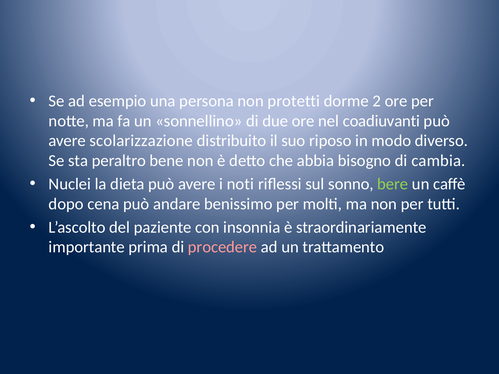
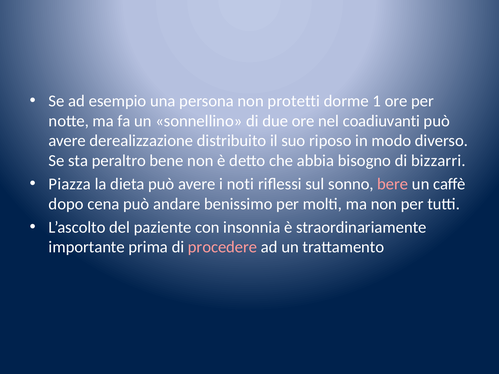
2: 2 -> 1
scolarizzazione: scolarizzazione -> derealizzazione
cambia: cambia -> bizzarri
Nuclei: Nuclei -> Piazza
bere colour: light green -> pink
